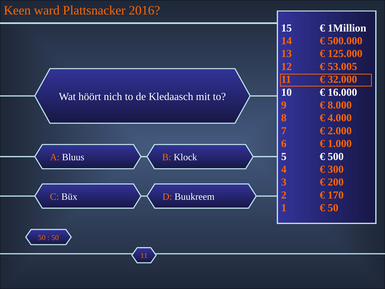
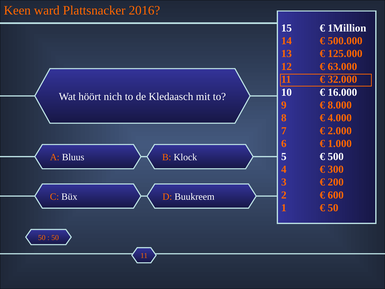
53.005: 53.005 -> 63.000
170: 170 -> 600
